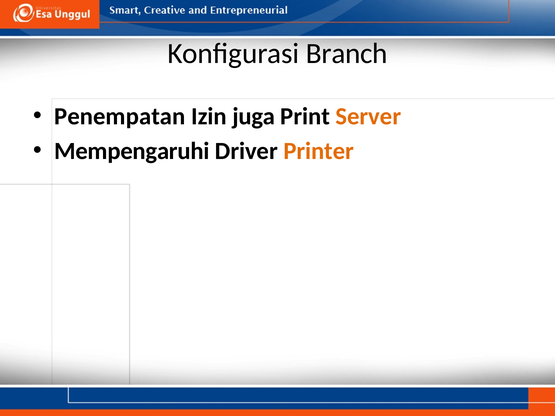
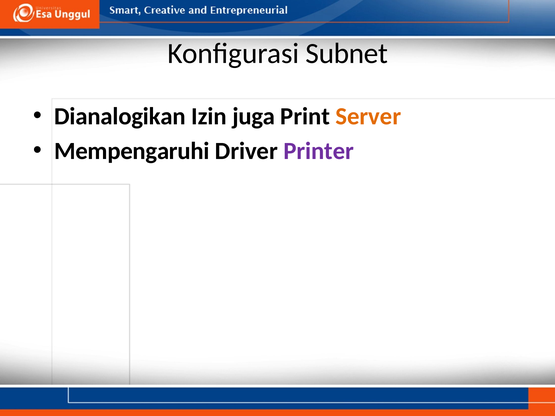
Branch: Branch -> Subnet
Penempatan: Penempatan -> Dianalogikan
Printer colour: orange -> purple
